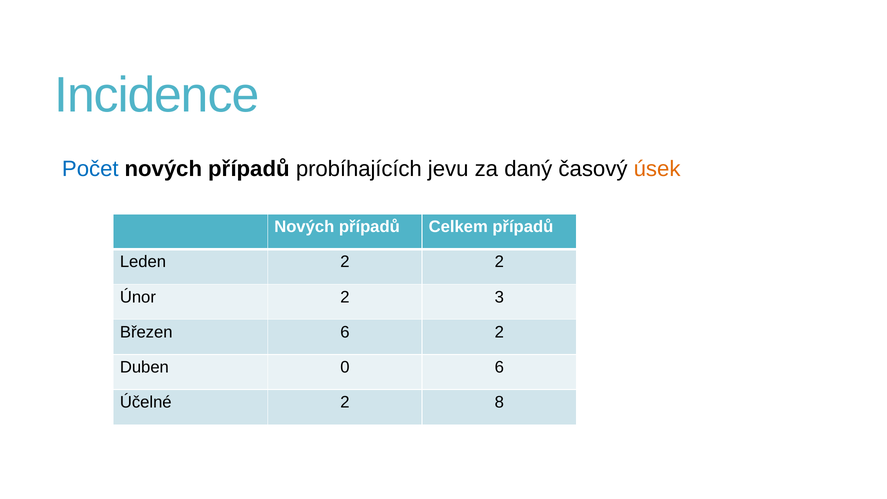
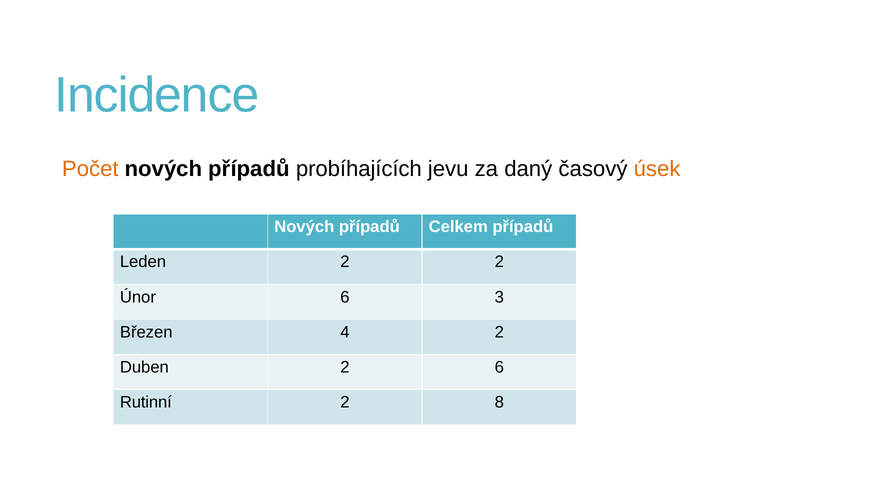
Počet colour: blue -> orange
Únor 2: 2 -> 6
Březen 6: 6 -> 4
Duben 0: 0 -> 2
Účelné: Účelné -> Rutinní
